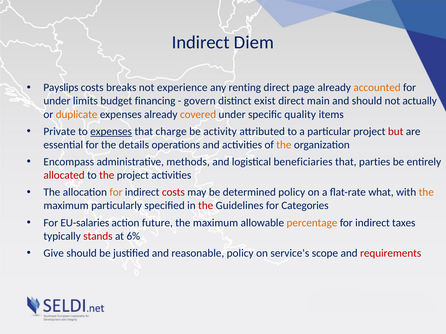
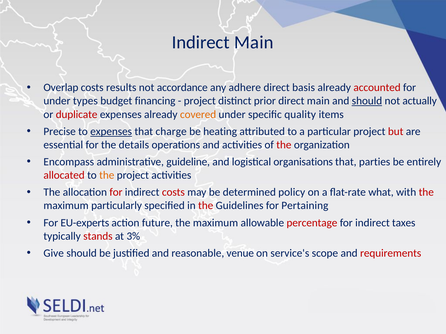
Indirect Diem: Diem -> Main
Payslips: Payslips -> Overlap
breaks: breaks -> results
experience: experience -> accordance
renting: renting -> adhere
page: page -> basis
accounted colour: orange -> red
limits: limits -> types
govern at (200, 101): govern -> project
exist: exist -> prior
should at (367, 101) underline: none -> present
duplicate colour: orange -> red
Private: Private -> Precise
activity: activity -> heating
the at (284, 145) colour: orange -> red
methods: methods -> guideline
beneficiaries: beneficiaries -> organisations
the at (107, 175) colour: red -> orange
for at (116, 193) colour: orange -> red
the at (426, 193) colour: orange -> red
Categories: Categories -> Pertaining
EU-salaries: EU-salaries -> EU-experts
percentage colour: orange -> red
6%: 6% -> 3%
reasonable policy: policy -> venue
